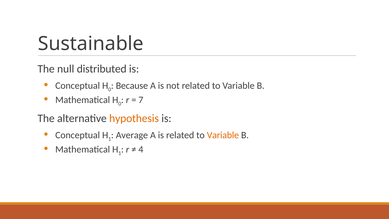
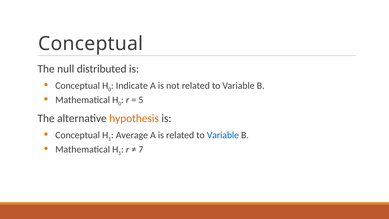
Sustainable at (91, 44): Sustainable -> Conceptual
Because: Because -> Indicate
7: 7 -> 5
Variable at (223, 135) colour: orange -> blue
4: 4 -> 7
